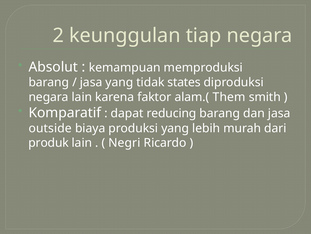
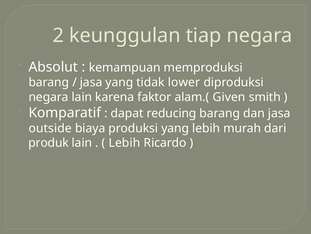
states: states -> lower
Them: Them -> Given
Negri at (124, 142): Negri -> Lebih
